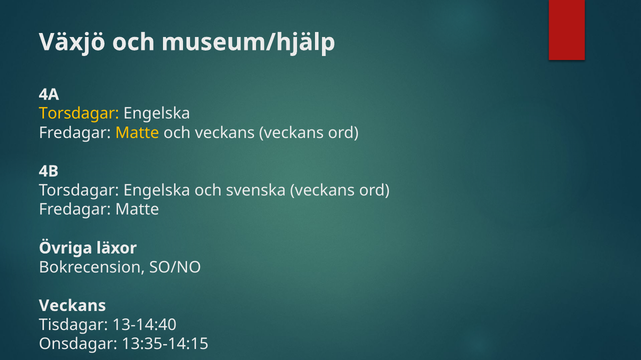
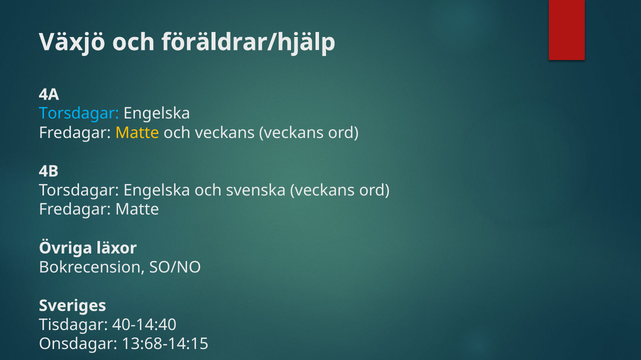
museum/hjälp: museum/hjälp -> föräldrar/hjälp
Torsdagar at (79, 114) colour: yellow -> light blue
Veckans at (72, 306): Veckans -> Sveriges
13-14:40: 13-14:40 -> 40-14:40
13:35-14:15: 13:35-14:15 -> 13:68-14:15
